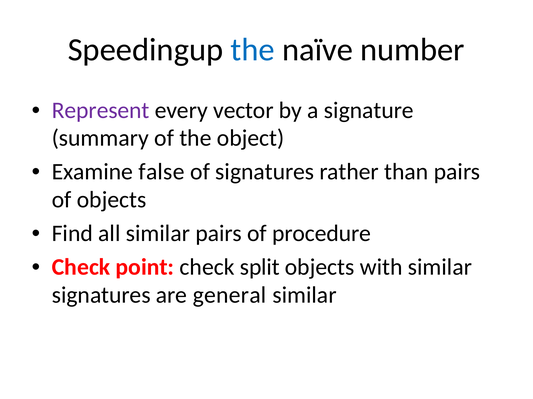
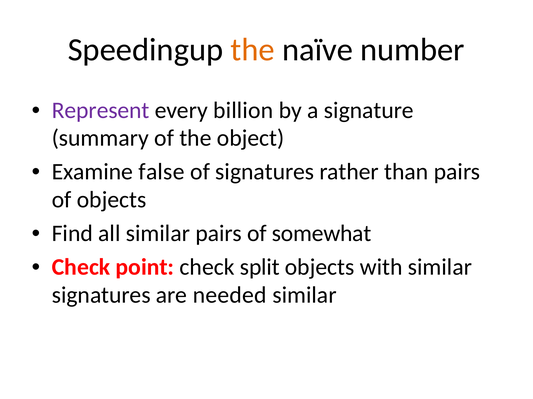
the at (253, 50) colour: blue -> orange
vector: vector -> billion
procedure: procedure -> somewhat
general: general -> needed
